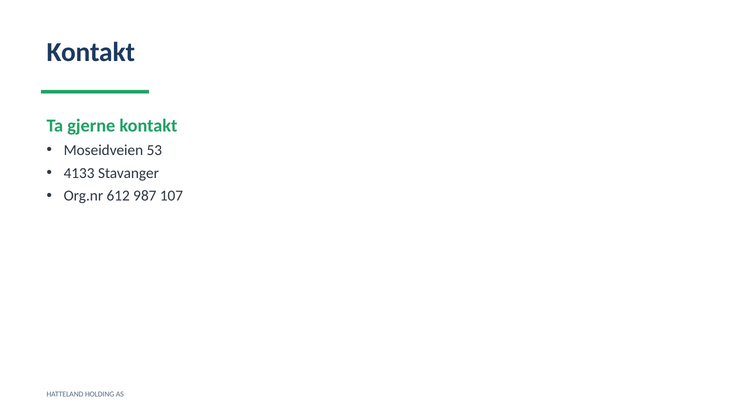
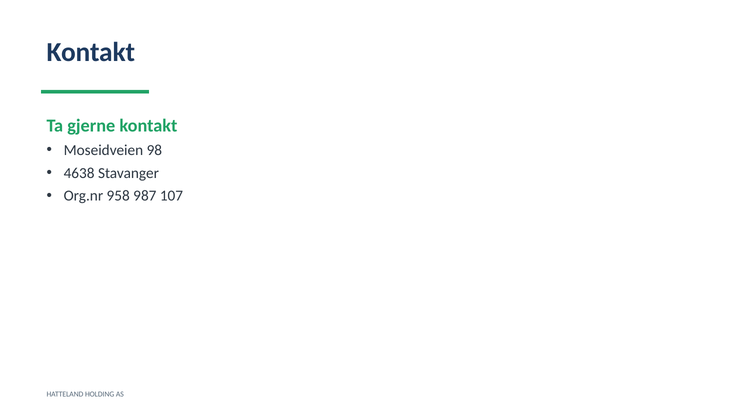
53: 53 -> 98
4133: 4133 -> 4638
612: 612 -> 958
